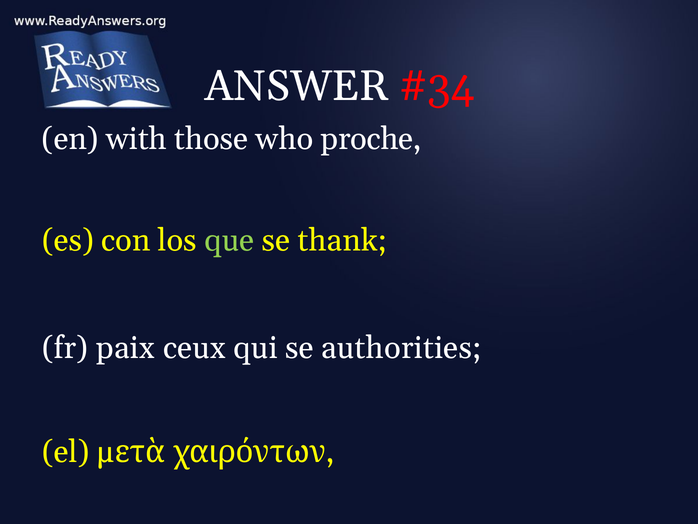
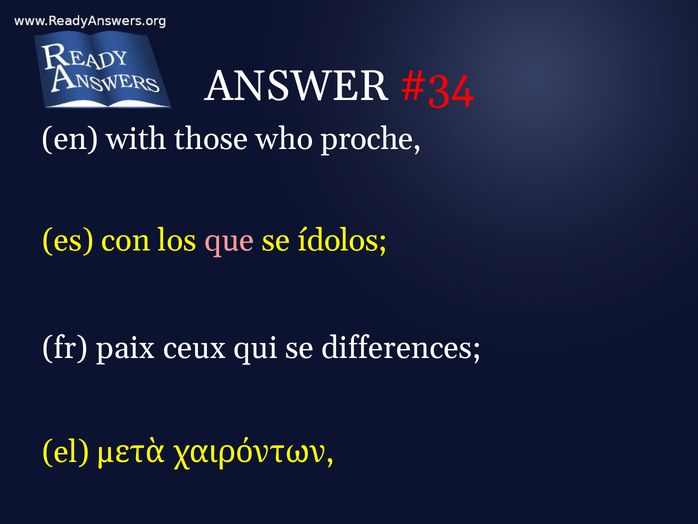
que colour: light green -> pink
thank: thank -> ídolos
authorities: authorities -> differences
